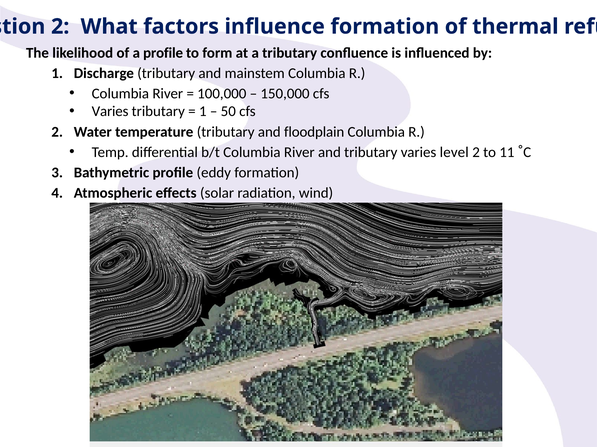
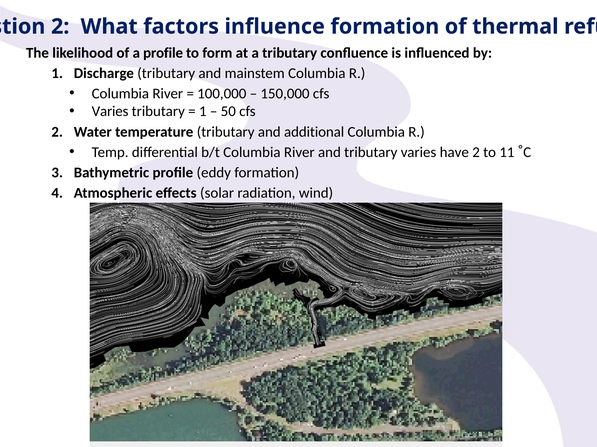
floodplain: floodplain -> additional
level: level -> have
